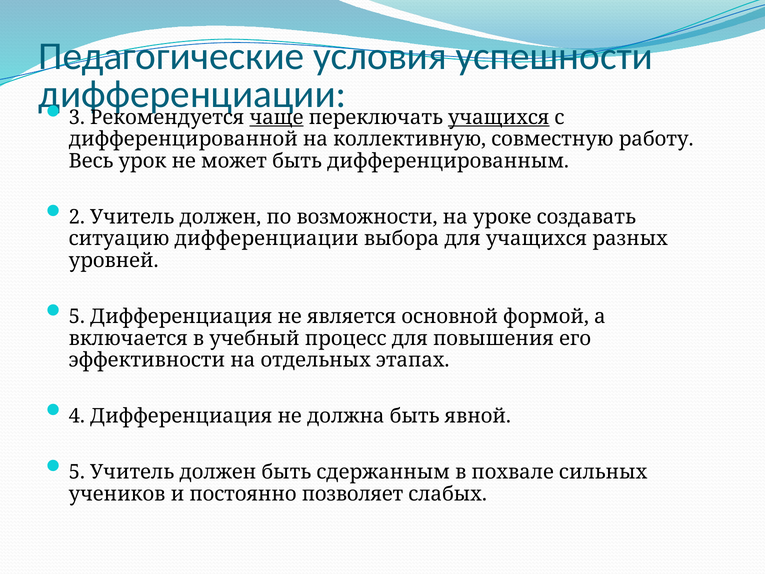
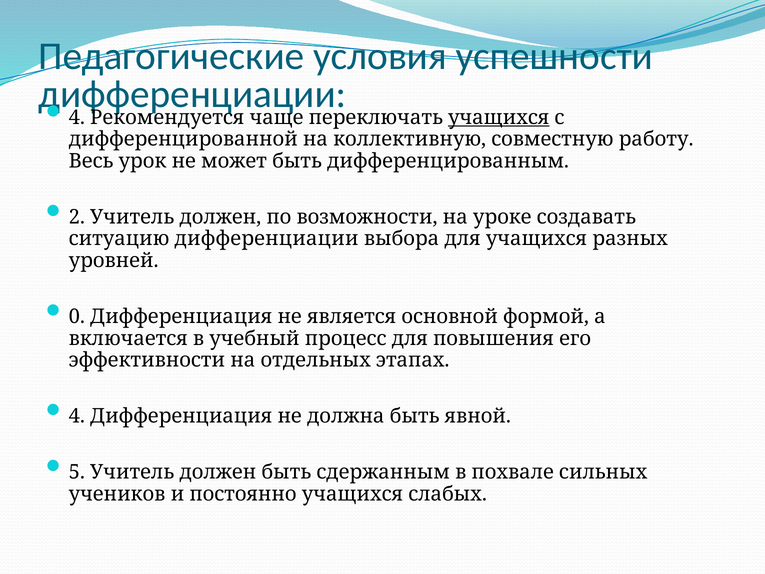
3 at (77, 117): 3 -> 4
чаще underline: present -> none
5 at (77, 316): 5 -> 0
постоянно позволяет: позволяет -> учащихся
